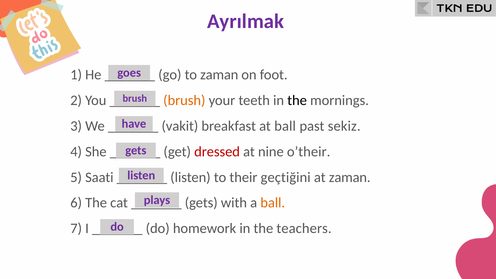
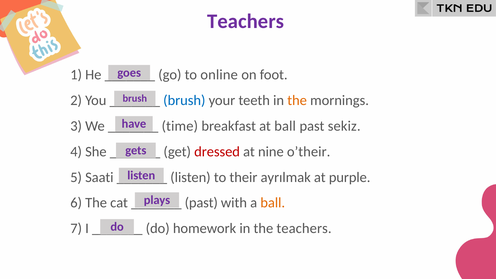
Ayrılmak at (246, 21): Ayrılmak -> Teachers
to zaman: zaman -> online
brush at (184, 100) colour: orange -> blue
the at (297, 100) colour: black -> orange
vakit: vakit -> time
geçtiğini: geçtiğini -> ayrılmak
at zaman: zaman -> purple
gets at (201, 203): gets -> past
